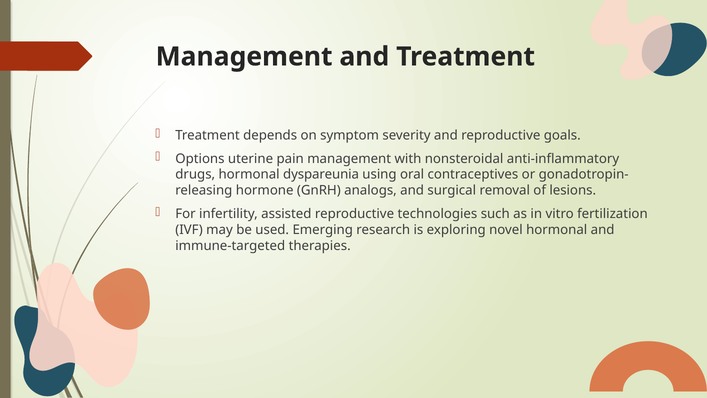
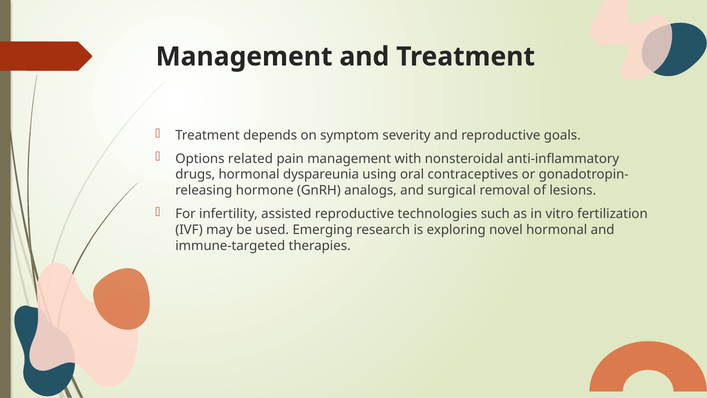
uterine: uterine -> related
